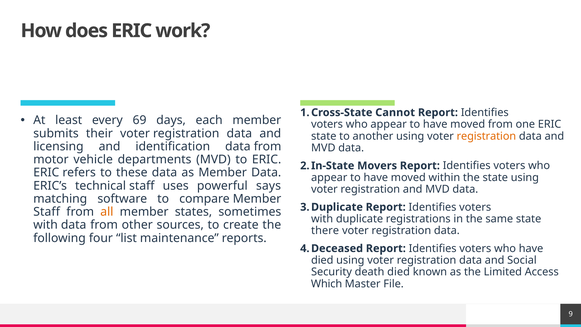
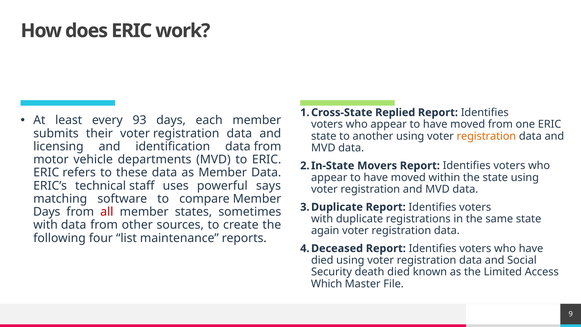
Cannot: Cannot -> Replied
69: 69 -> 93
Staff at (47, 212): Staff -> Days
all colour: orange -> red
there: there -> again
